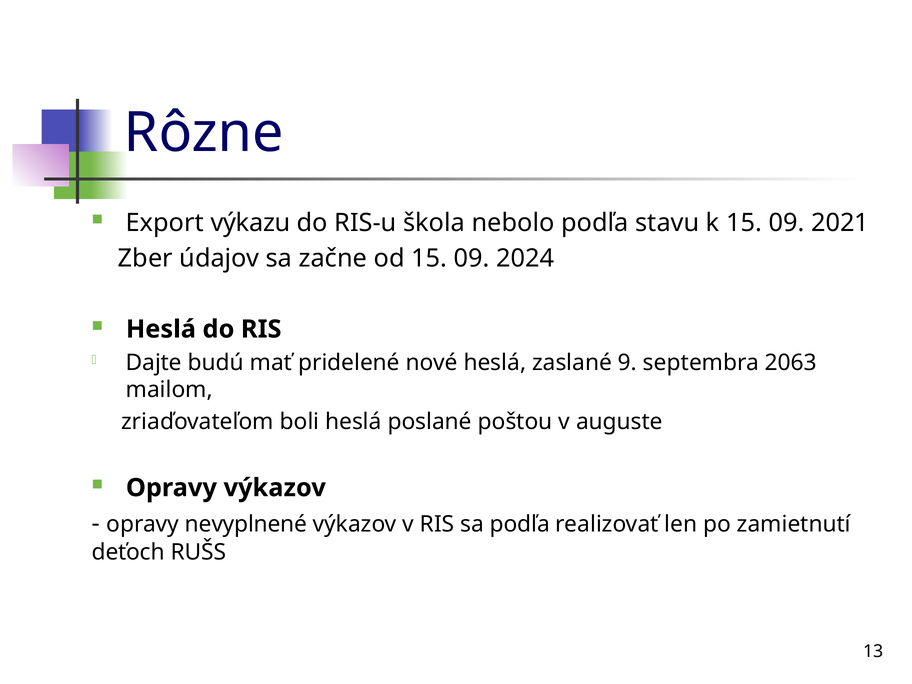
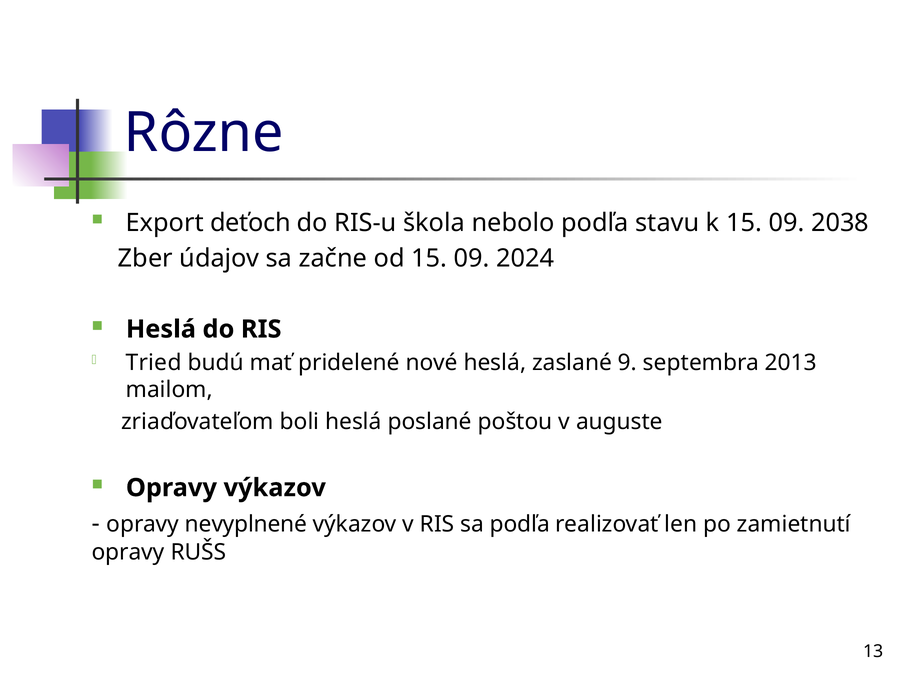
výkazu: výkazu -> deťoch
2021: 2021 -> 2038
Dajte: Dajte -> Tried
2063: 2063 -> 2013
deťoch at (128, 552): deťoch -> opravy
